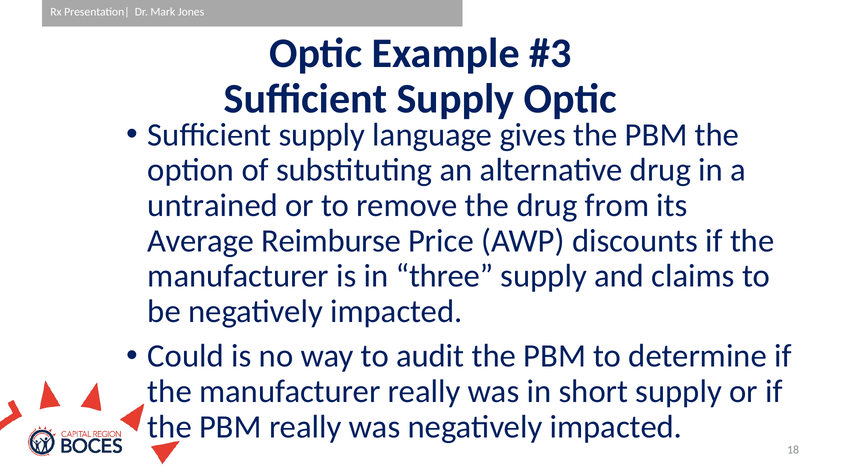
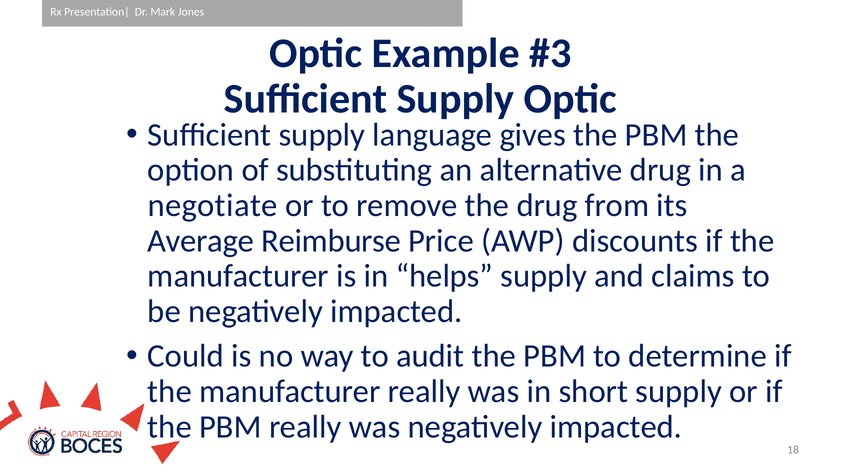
untrained: untrained -> negotiate
three: three -> helps
